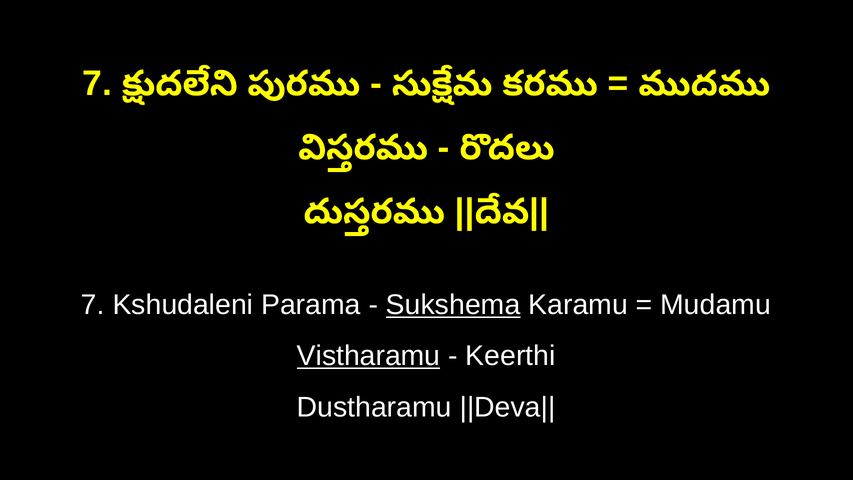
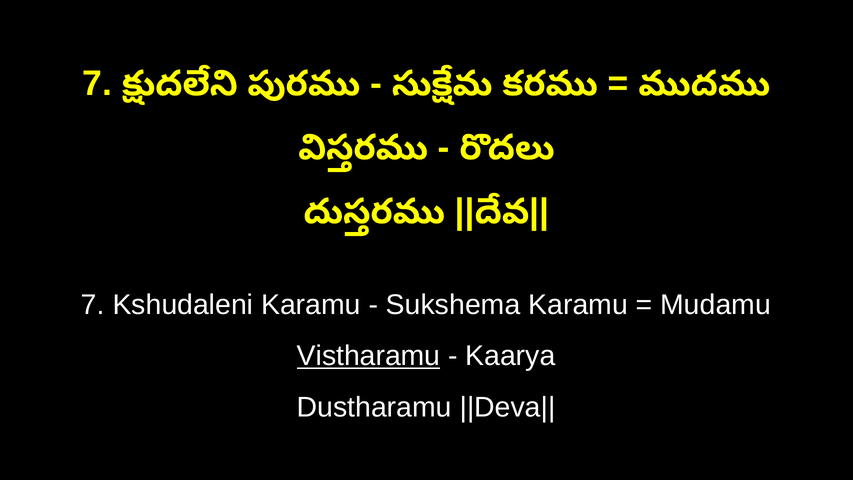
Kshudaleni Parama: Parama -> Karamu
Sukshema underline: present -> none
Keerthi: Keerthi -> Kaarya
